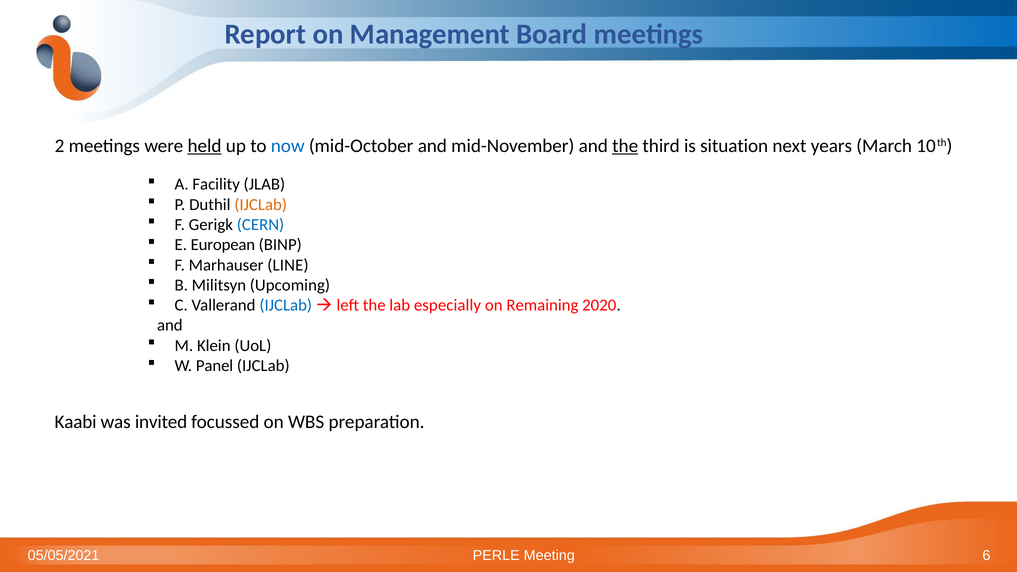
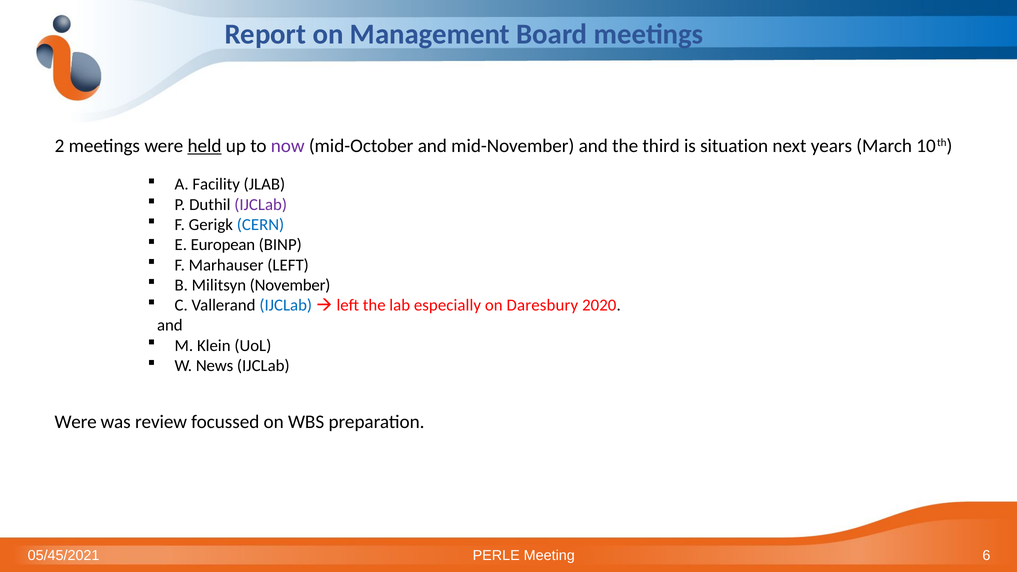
now colour: blue -> purple
the at (625, 146) underline: present -> none
IJCLab at (261, 205) colour: orange -> purple
Marhauser LINE: LINE -> LEFT
Upcoming: Upcoming -> November
Remaining: Remaining -> Daresbury
Panel: Panel -> News
Kaabi at (76, 422): Kaabi -> Were
invited: invited -> review
05/05/2021: 05/05/2021 -> 05/45/2021
